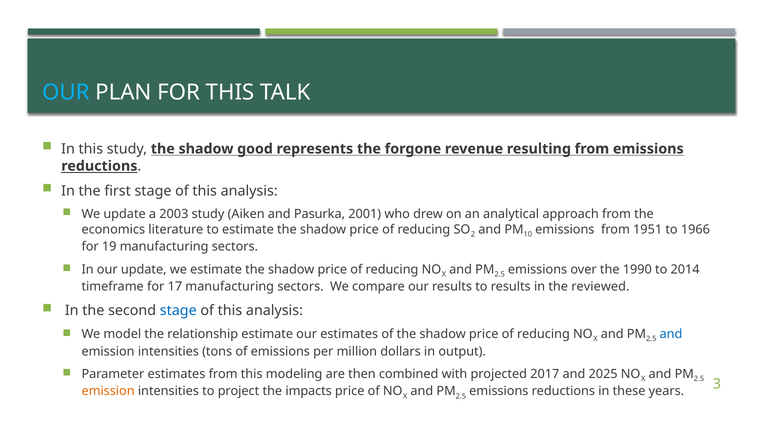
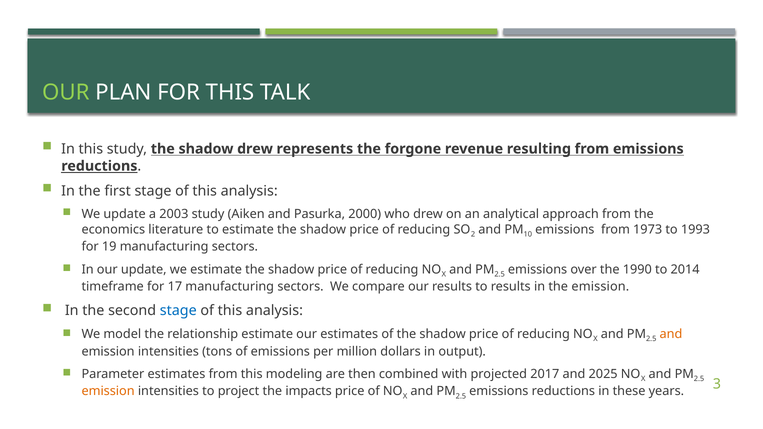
OUR at (66, 93) colour: light blue -> light green
shadow good: good -> drew
2001: 2001 -> 2000
1951: 1951 -> 1973
1966: 1966 -> 1993
the reviewed: reviewed -> emission
and at (671, 334) colour: blue -> orange
